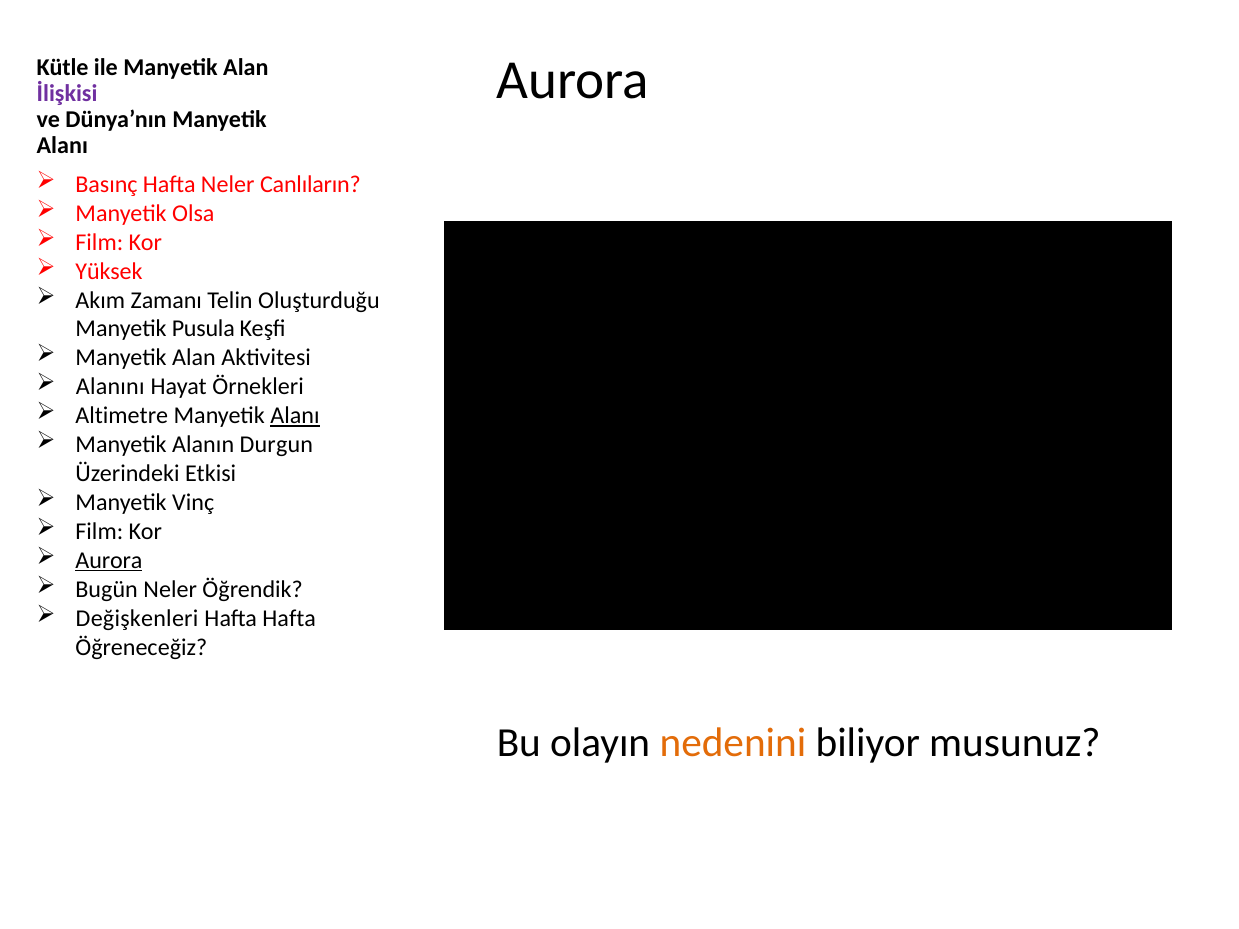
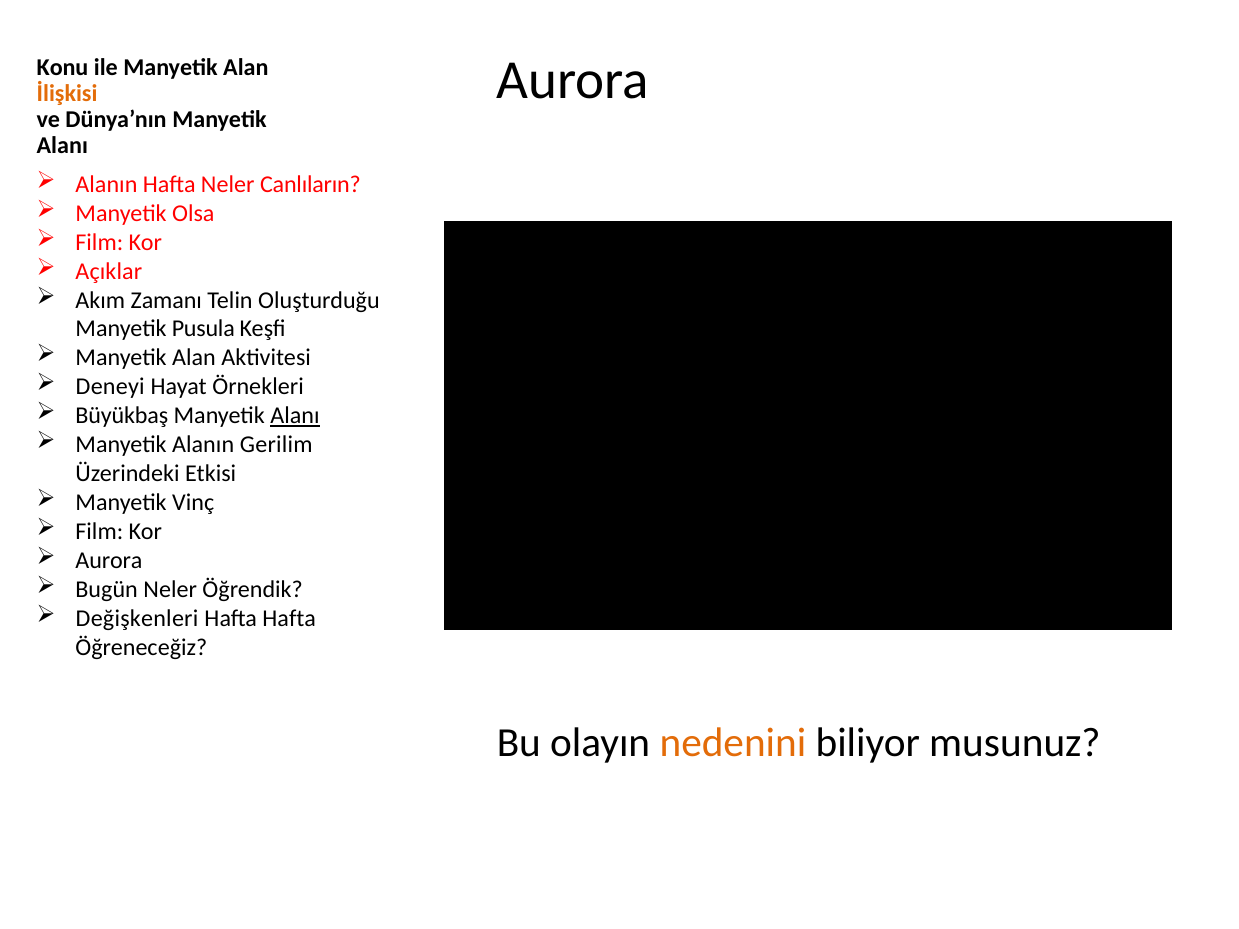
Kütle: Kütle -> Konu
İlişkisi colour: purple -> orange
Basınç at (106, 184): Basınç -> Alanın
Yüksek: Yüksek -> Açıklar
Alanını: Alanını -> Deneyi
Altimetre: Altimetre -> Büyükbaş
Durgun: Durgun -> Gerilim
Aurora at (109, 561) underline: present -> none
